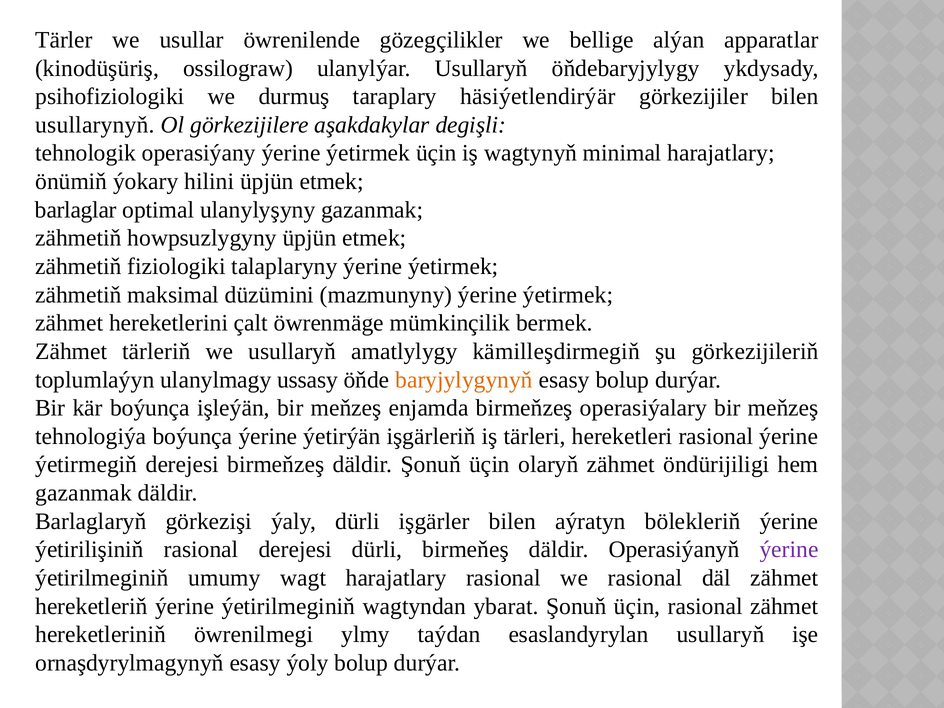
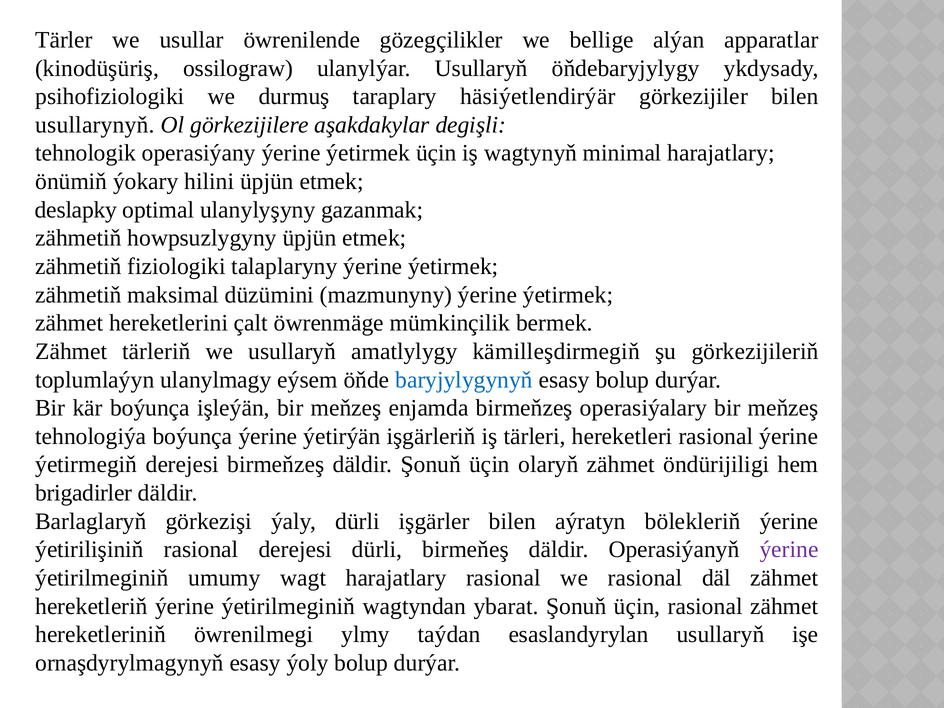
barlaglar: barlaglar -> deslapky
ussasy: ussasy -> eýsem
baryjylygynyň colour: orange -> blue
gazanmak at (84, 493): gazanmak -> brigadirler
